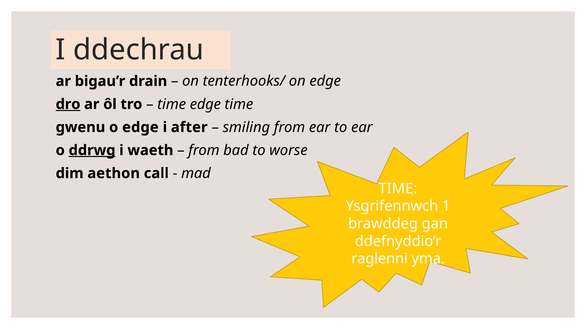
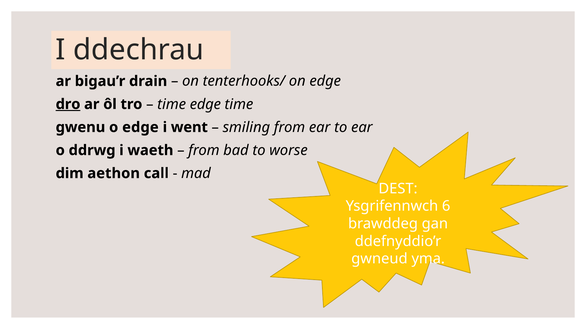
after: after -> went
ddrwg underline: present -> none
TIME at (398, 189): TIME -> DEST
1: 1 -> 6
raglenni: raglenni -> gwneud
